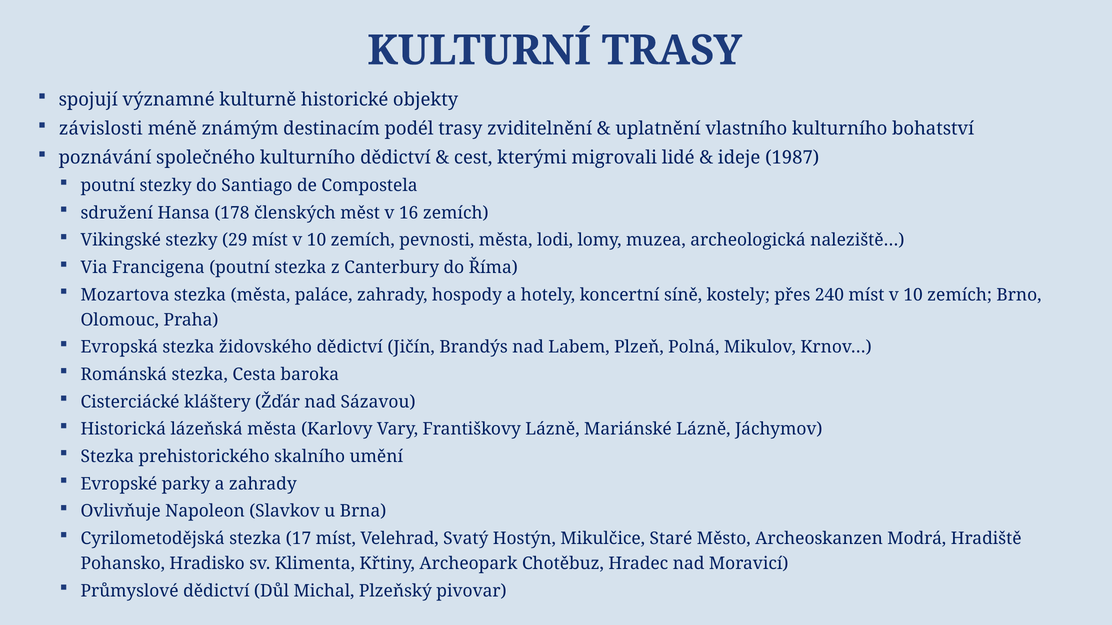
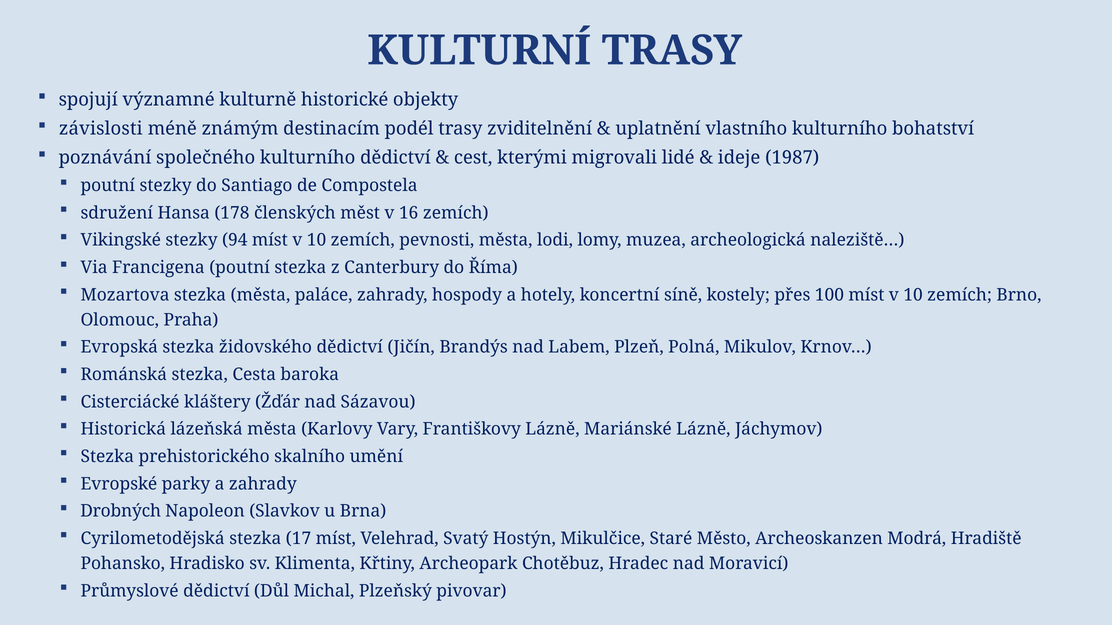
29: 29 -> 94
240: 240 -> 100
Ovlivňuje: Ovlivňuje -> Drobných
